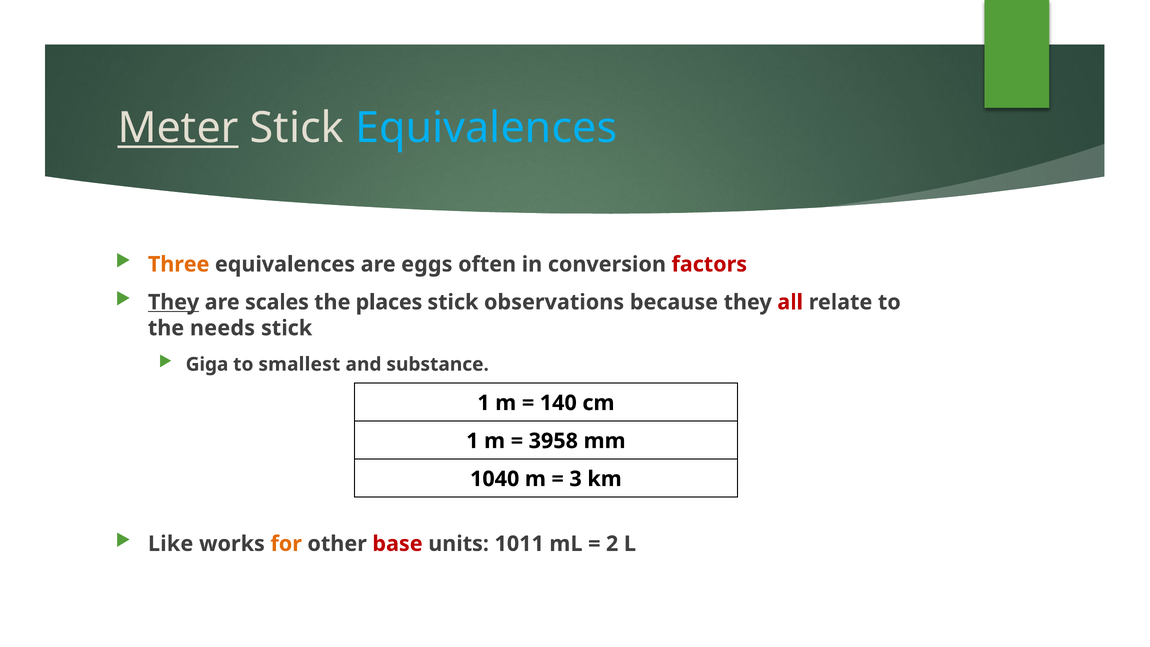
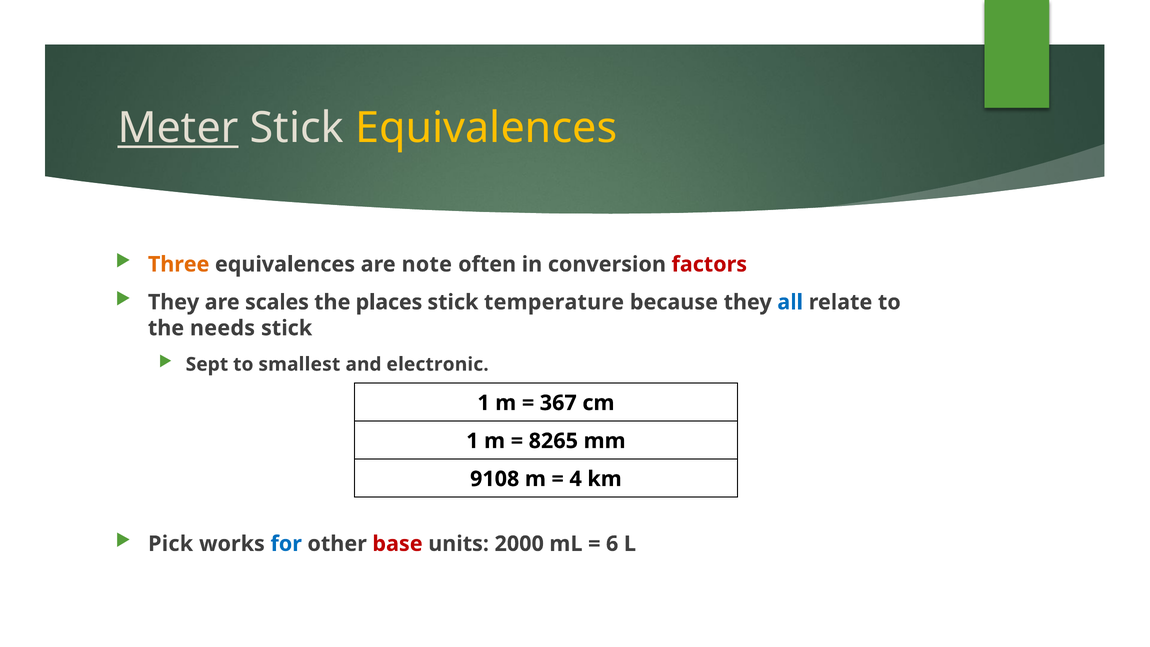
Equivalences at (486, 128) colour: light blue -> yellow
eggs: eggs -> note
They at (174, 302) underline: present -> none
observations: observations -> temperature
all colour: red -> blue
Giga: Giga -> Sept
substance: substance -> electronic
140: 140 -> 367
3958: 3958 -> 8265
1040: 1040 -> 9108
3: 3 -> 4
Like: Like -> Pick
for colour: orange -> blue
1011: 1011 -> 2000
2: 2 -> 6
